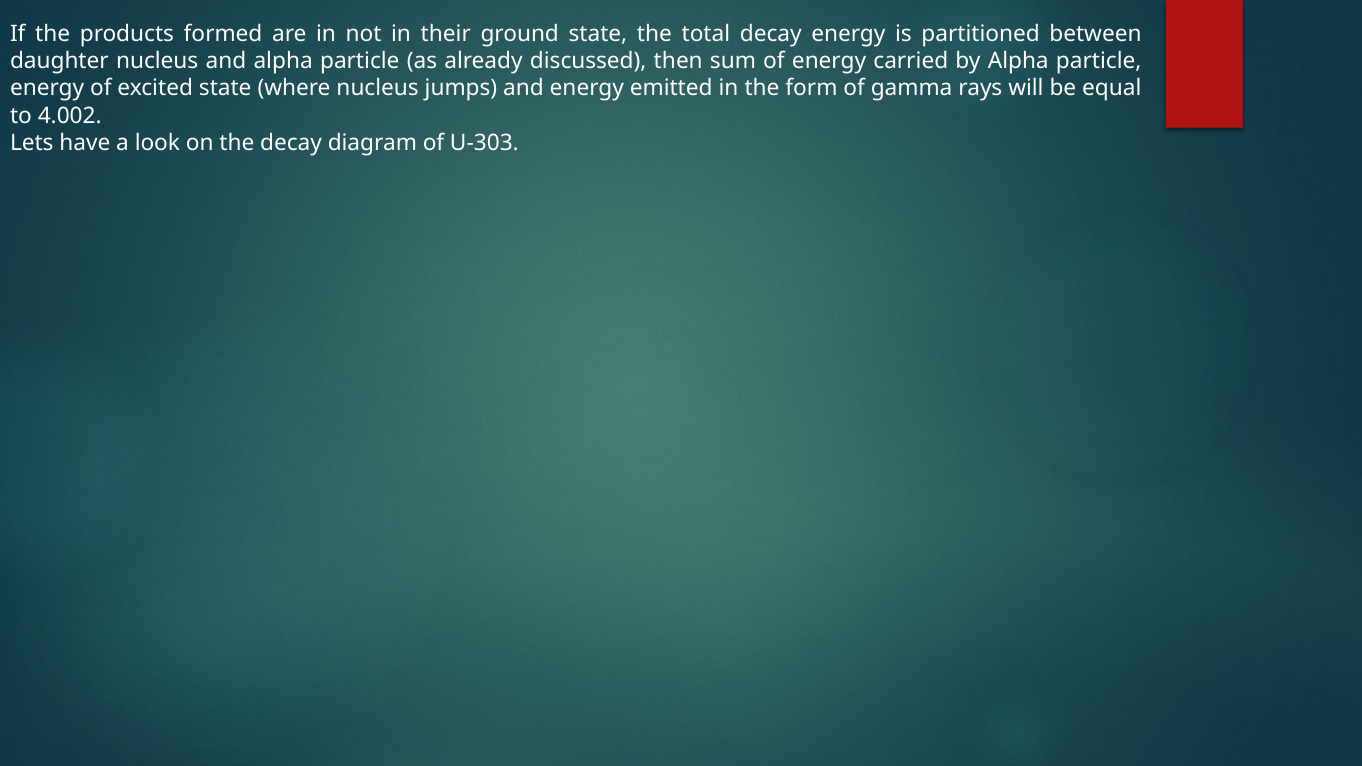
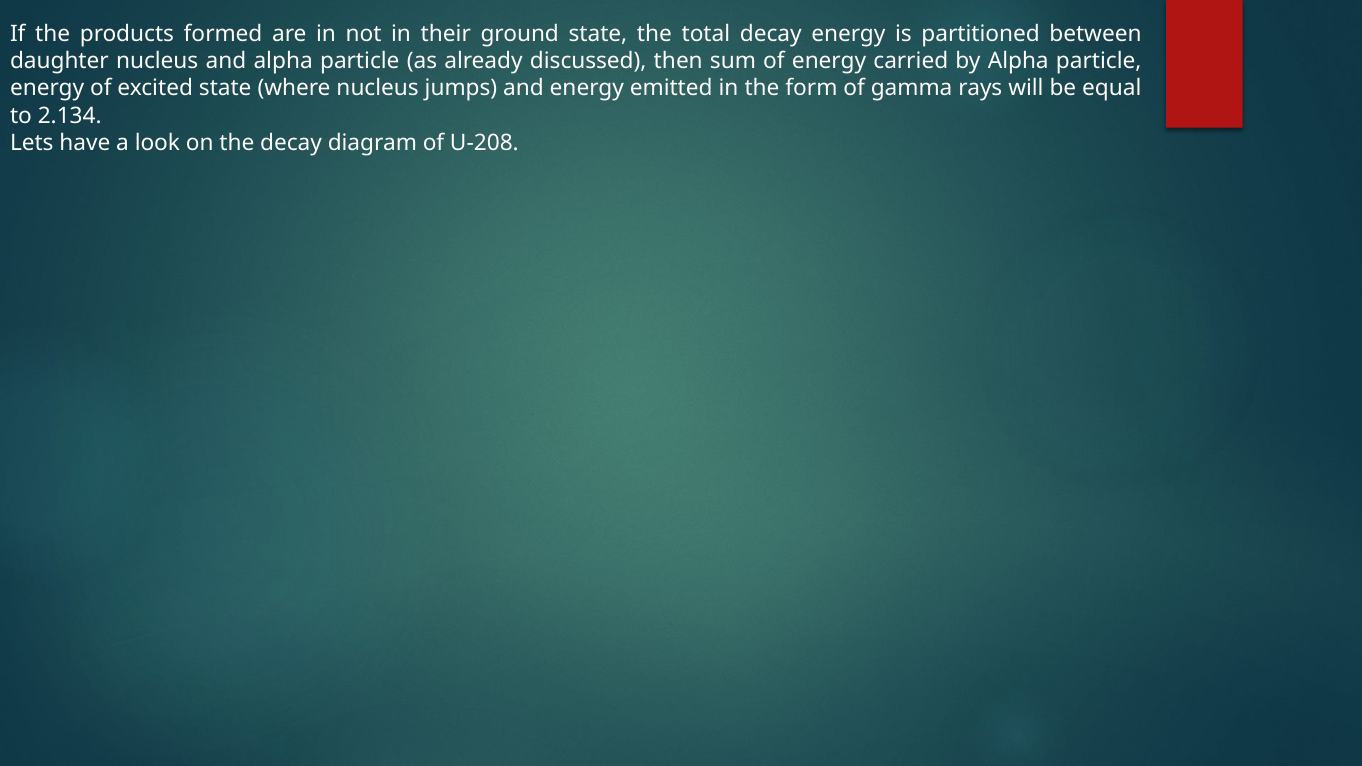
4.002: 4.002 -> 2.134
U-303: U-303 -> U-208
